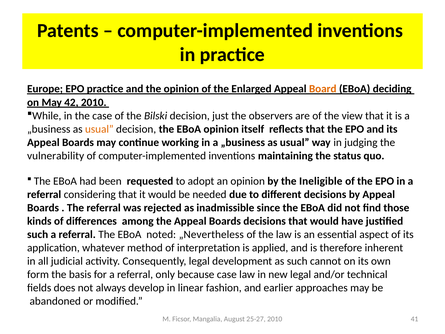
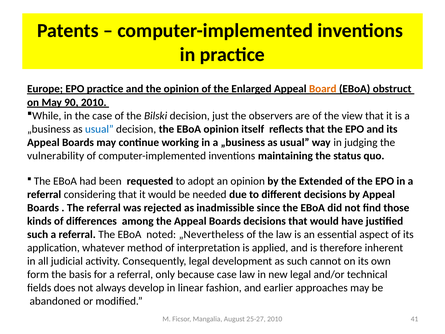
deciding: deciding -> obstruct
42: 42 -> 90
usual at (99, 129) colour: orange -> blue
Ineligible: Ineligible -> Extended
